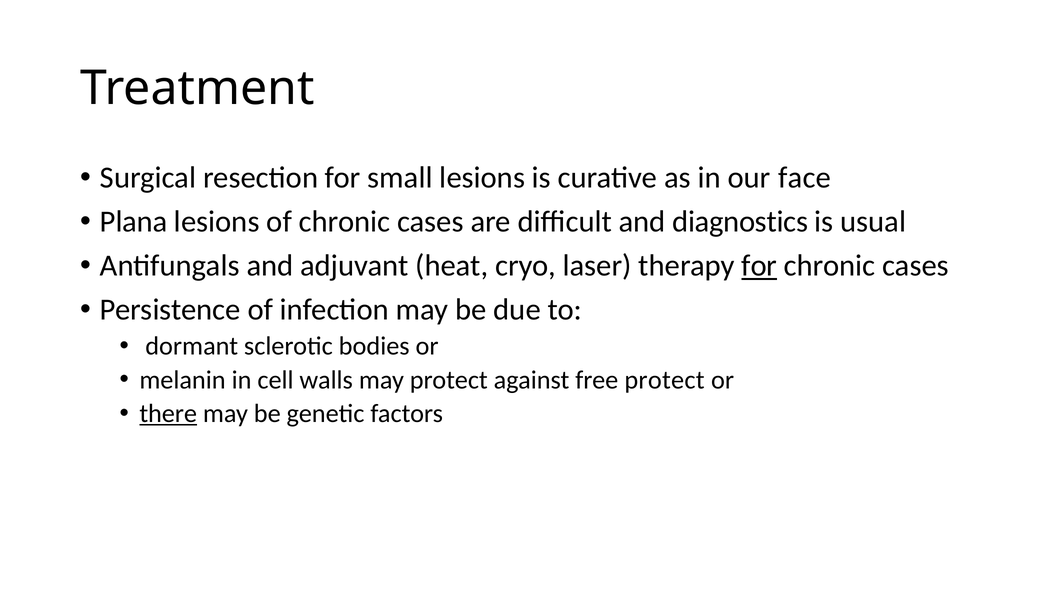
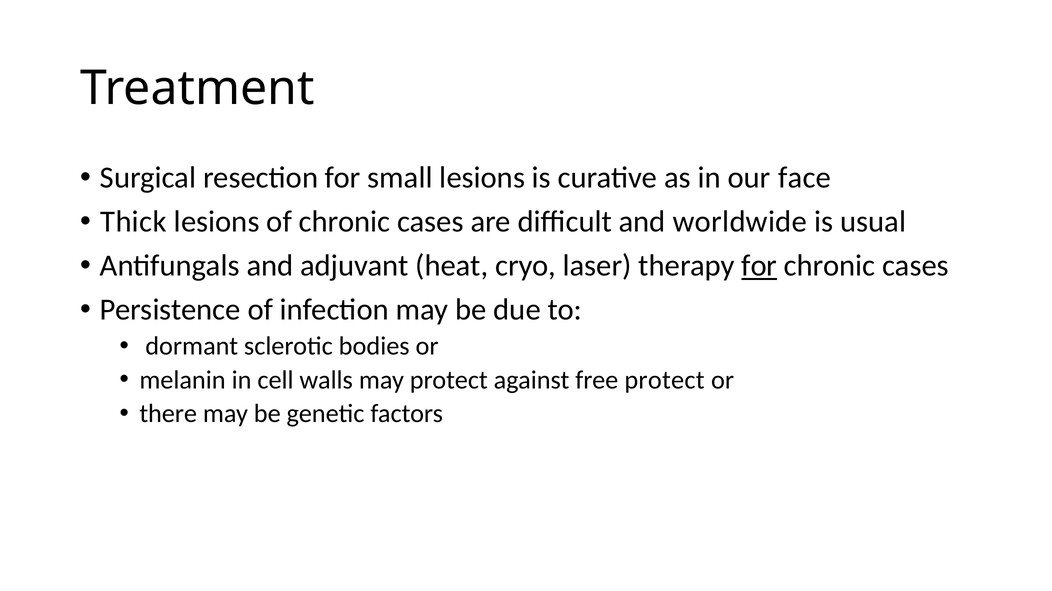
Plana: Plana -> Thick
diagnostics: diagnostics -> worldwide
there underline: present -> none
